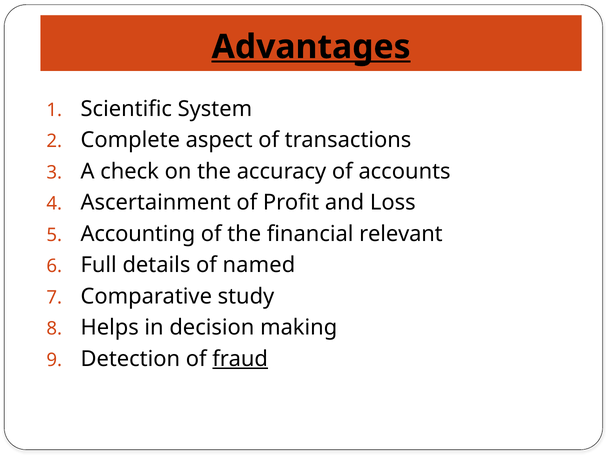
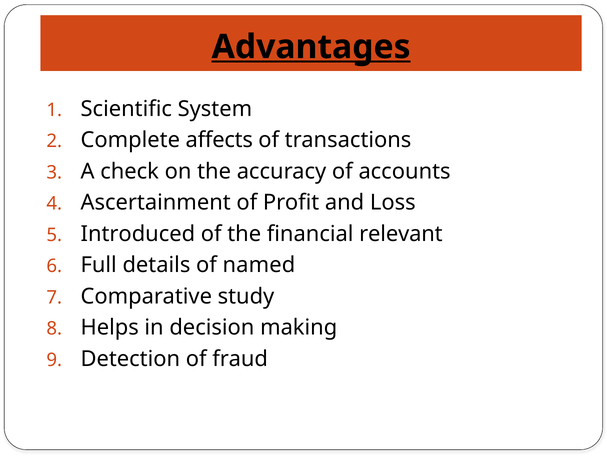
aspect: aspect -> affects
Accounting: Accounting -> Introduced
fraud underline: present -> none
